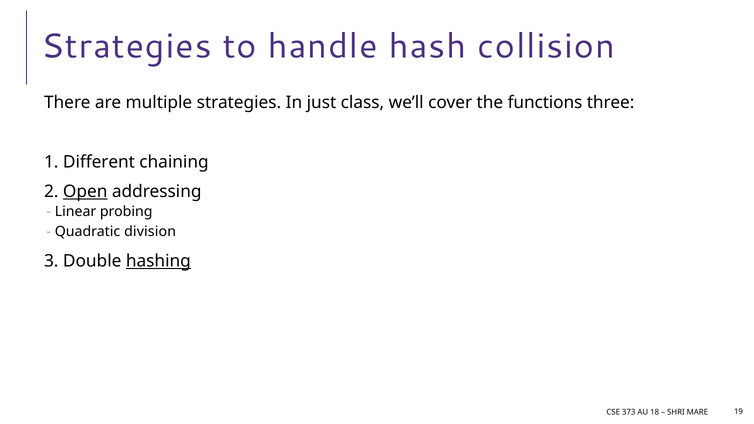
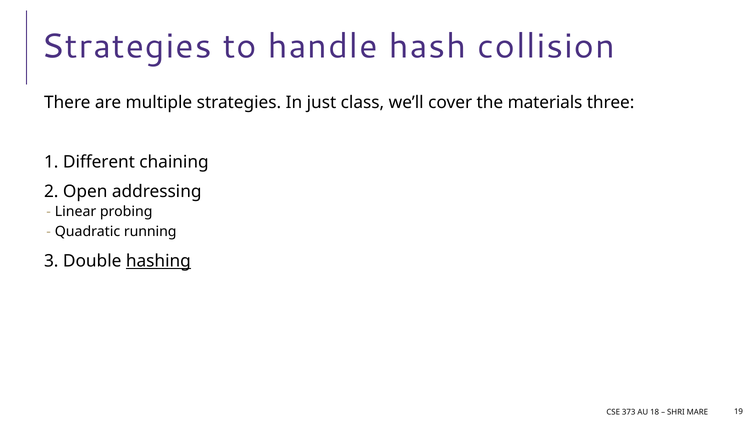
functions: functions -> materials
Open underline: present -> none
division: division -> running
